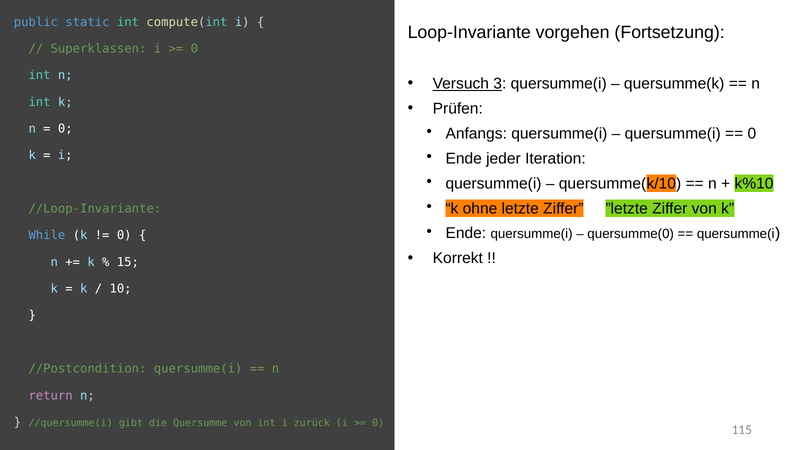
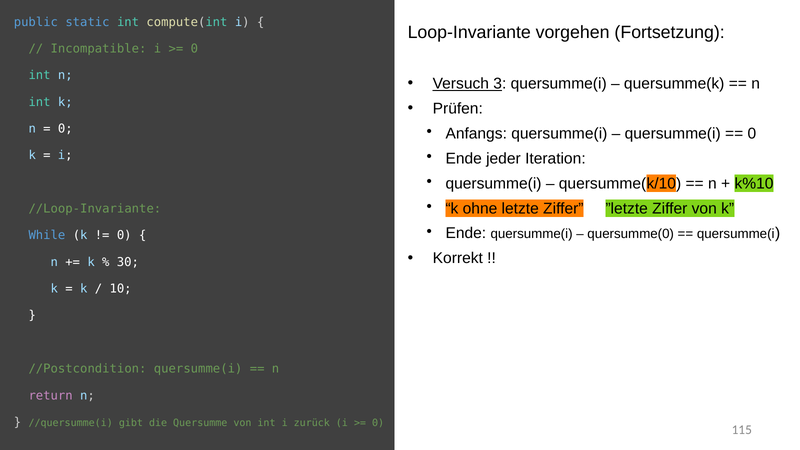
Superklassen: Superklassen -> Incompatible
15: 15 -> 30
